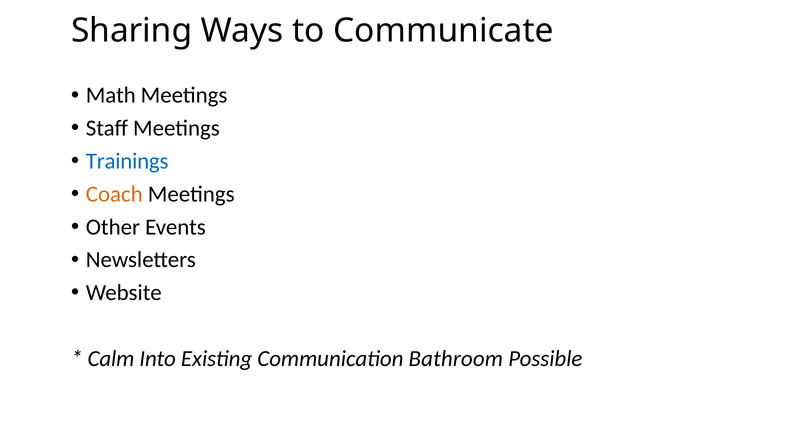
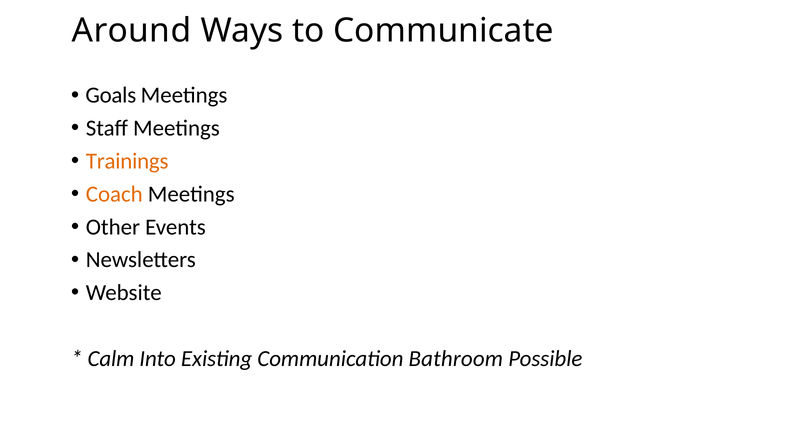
Sharing: Sharing -> Around
Math: Math -> Goals
Trainings colour: blue -> orange
